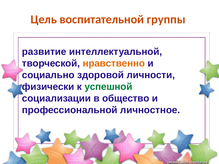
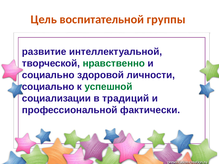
нравственно colour: orange -> green
физически at (48, 87): физически -> социально
общество: общество -> традиций
личностное: личностное -> фактически
